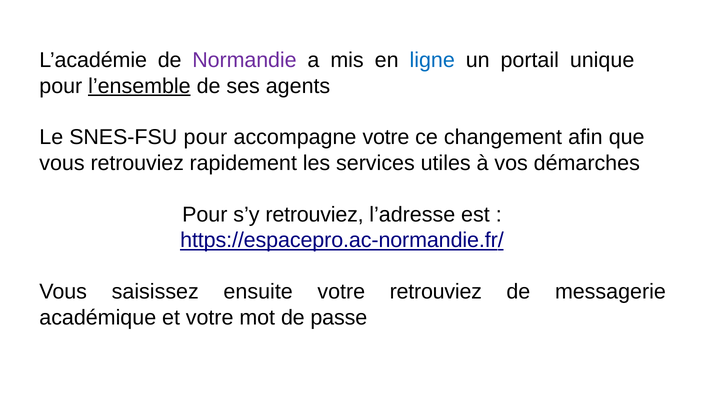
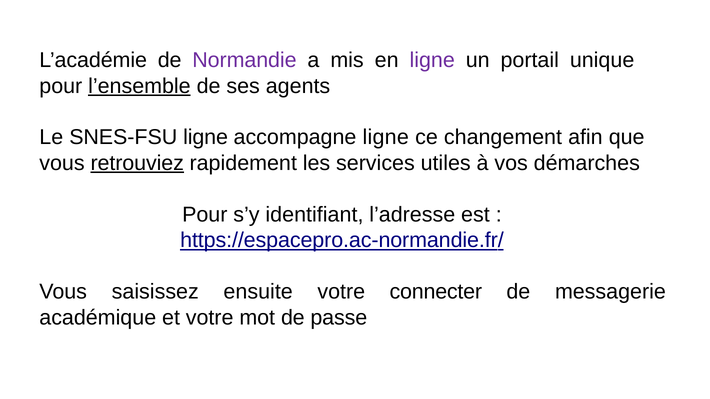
ligne at (432, 60) colour: blue -> purple
SNES-FSU pour: pour -> ligne
accompagne votre: votre -> ligne
retrouviez at (137, 163) underline: none -> present
s’y retrouviez: retrouviez -> identifiant
votre retrouviez: retrouviez -> connecter
